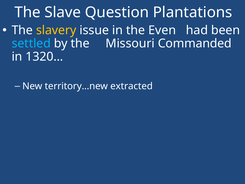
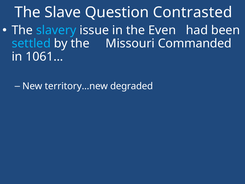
Plantations: Plantations -> Contrasted
slavery colour: yellow -> light blue
1320…: 1320… -> 1061…
extracted: extracted -> degraded
